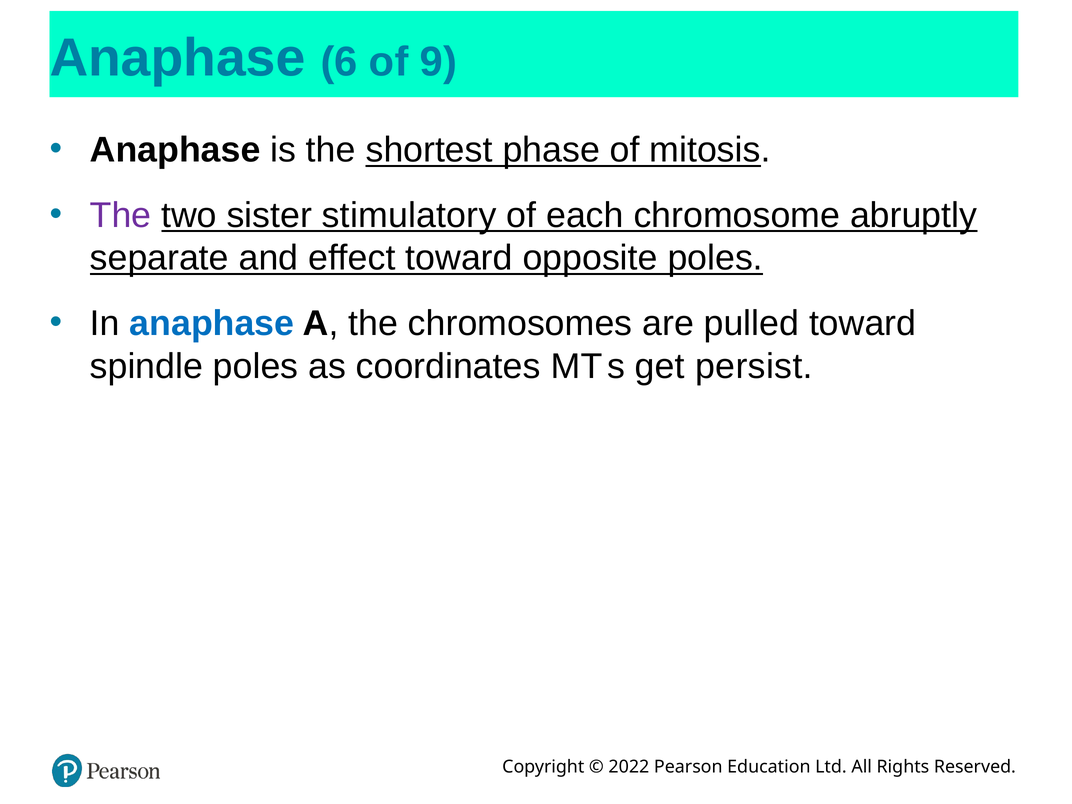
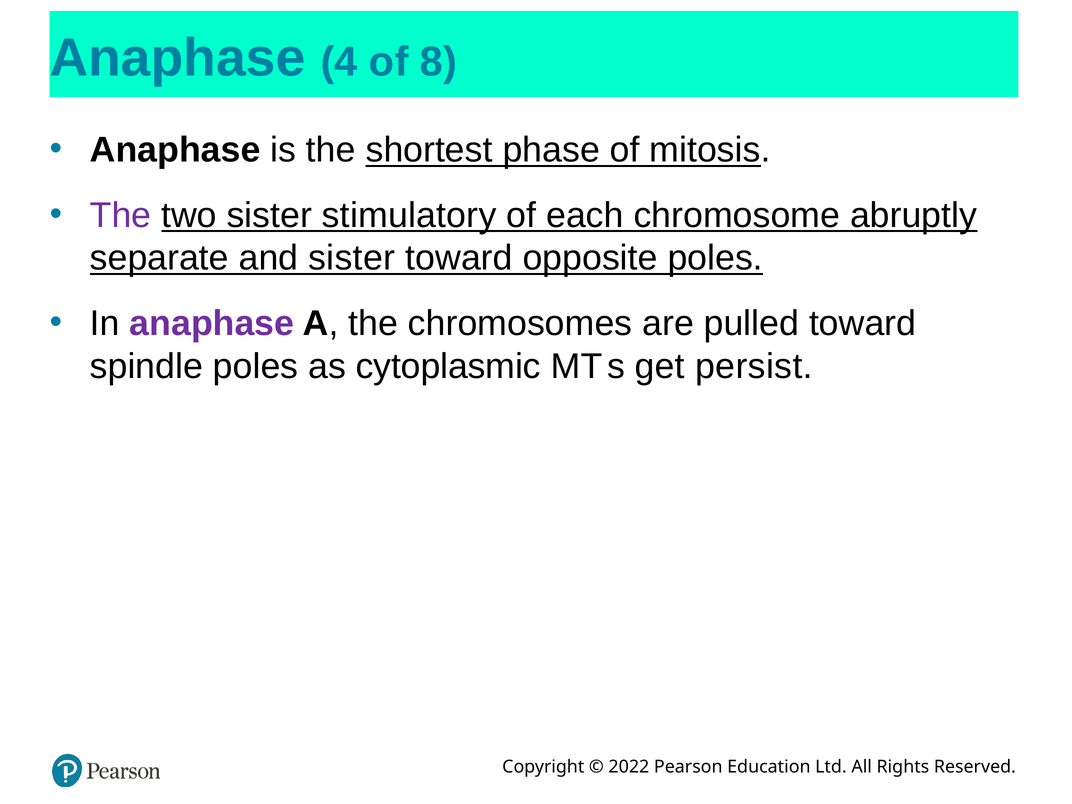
6: 6 -> 4
9: 9 -> 8
and effect: effect -> sister
anaphase at (212, 323) colour: blue -> purple
coordinates: coordinates -> cytoplasmic
